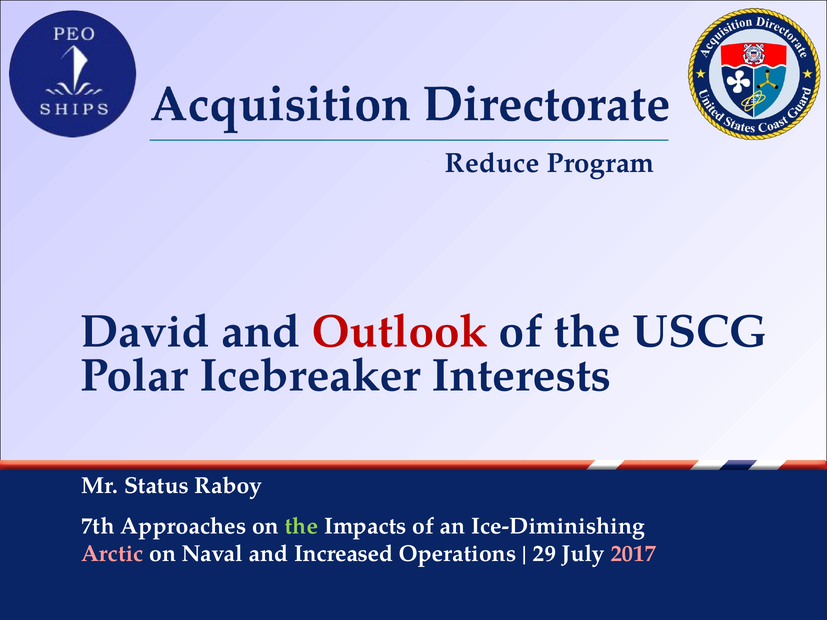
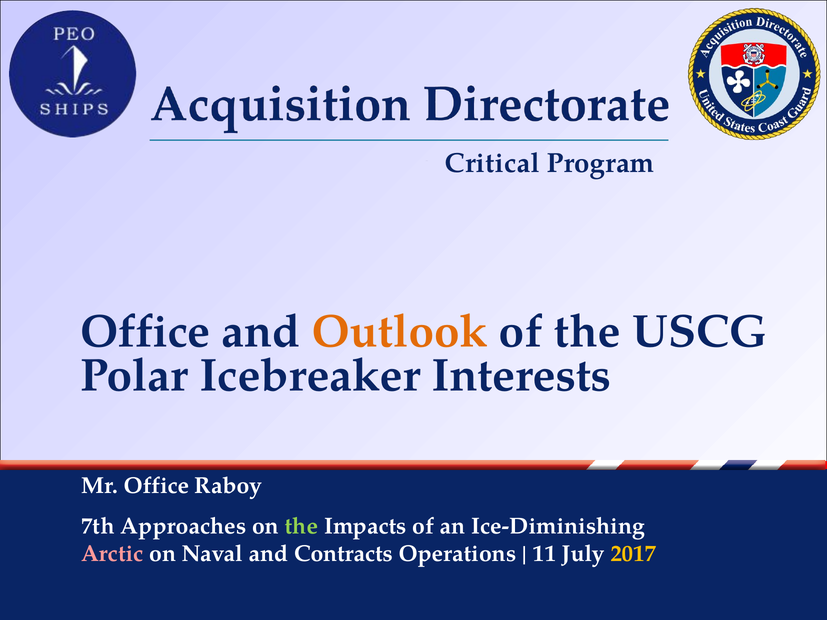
Reduce: Reduce -> Critical
David at (145, 332): David -> Office
Outlook colour: red -> orange
Mr Status: Status -> Office
Increased: Increased -> Contracts
29: 29 -> 11
2017 colour: pink -> yellow
